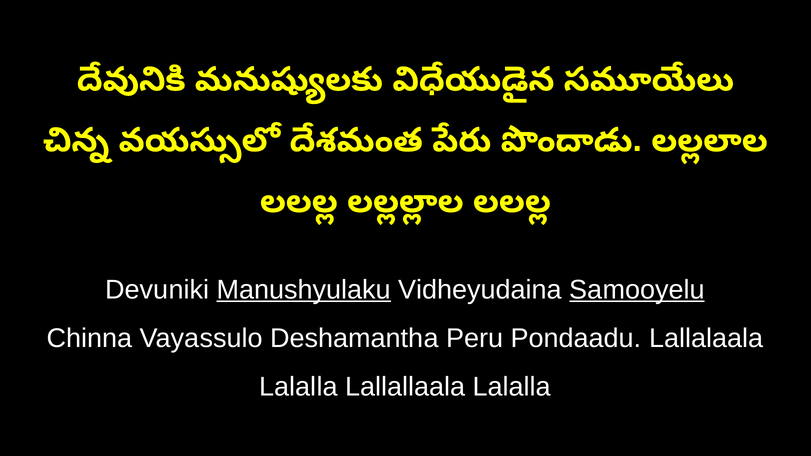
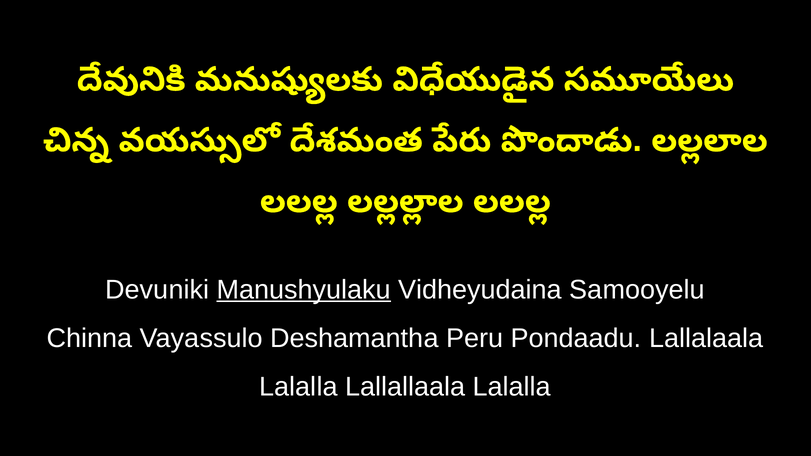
Samooyelu underline: present -> none
